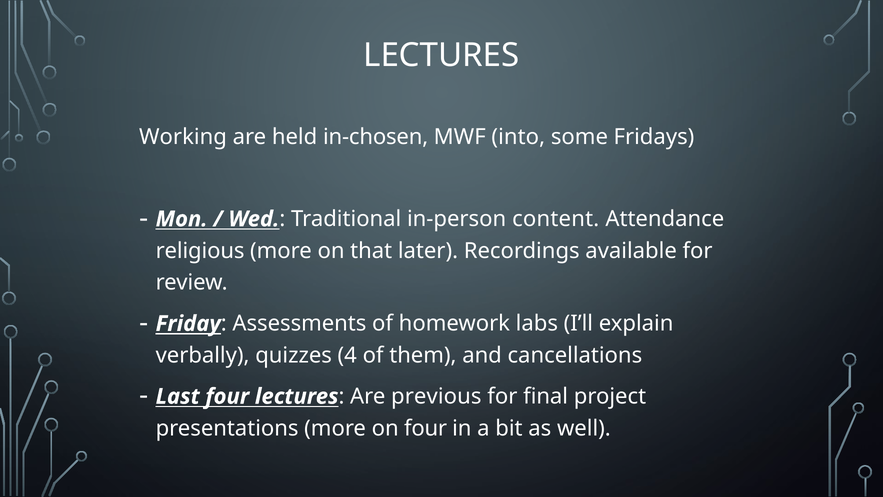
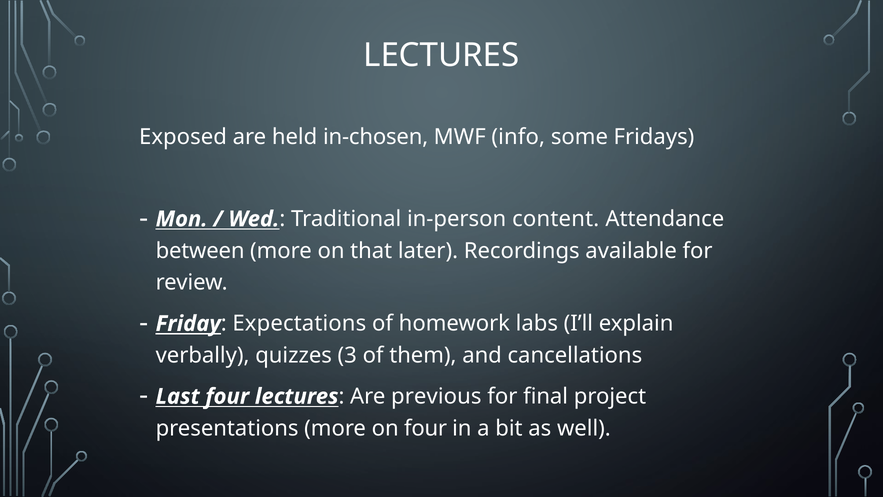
Working: Working -> Exposed
into: into -> info
religious: religious -> between
Assessments: Assessments -> Expectations
4: 4 -> 3
